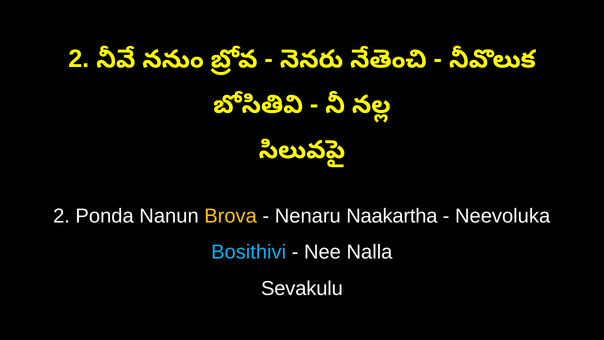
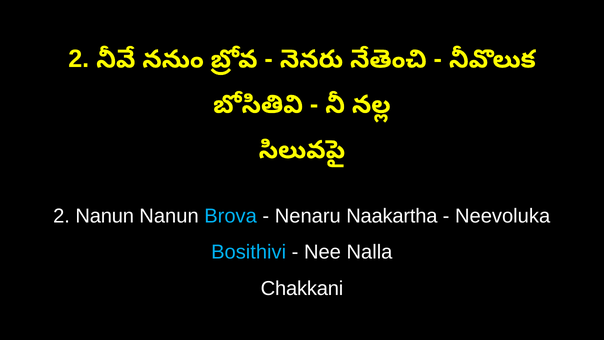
2 Ponda: Ponda -> Nanun
Brova colour: yellow -> light blue
Sevakulu: Sevakulu -> Chakkani
